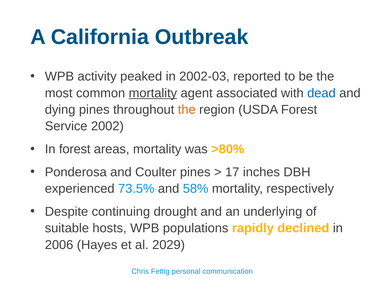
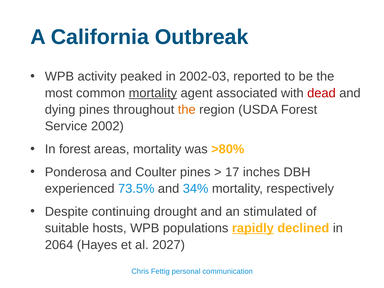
dead colour: blue -> red
58%: 58% -> 34%
underlying: underlying -> stimulated
rapidly underline: none -> present
2006: 2006 -> 2064
2029: 2029 -> 2027
